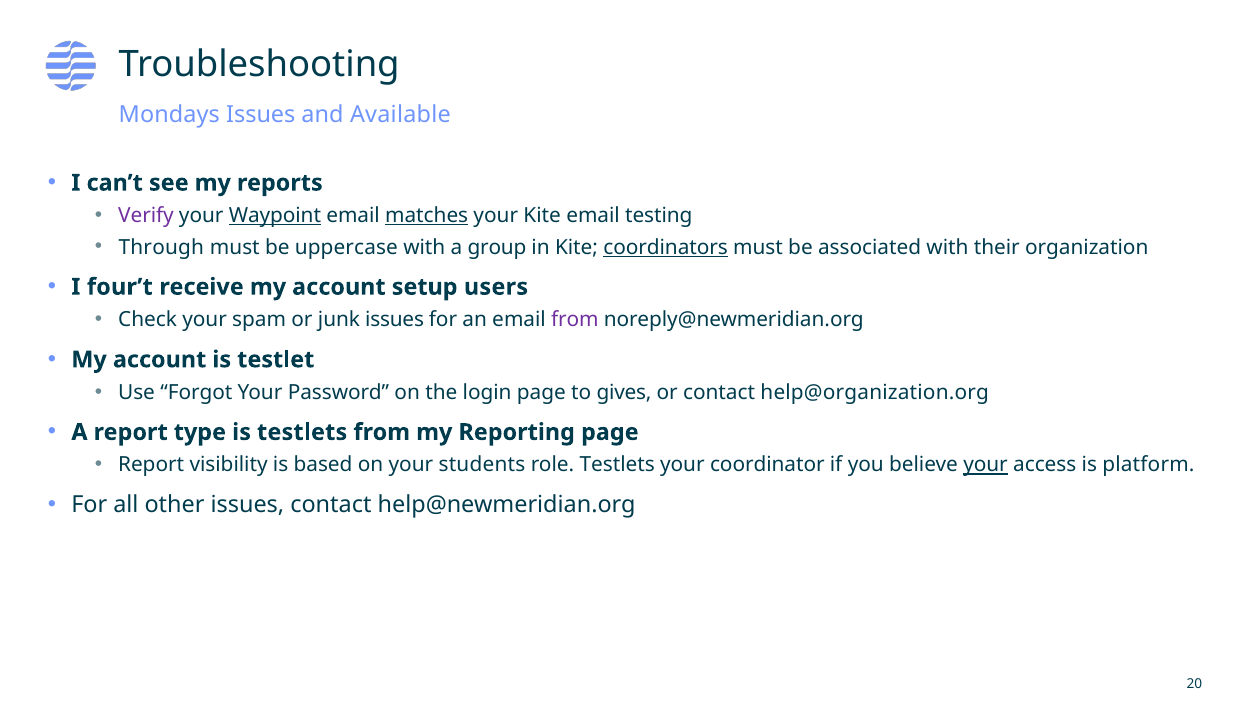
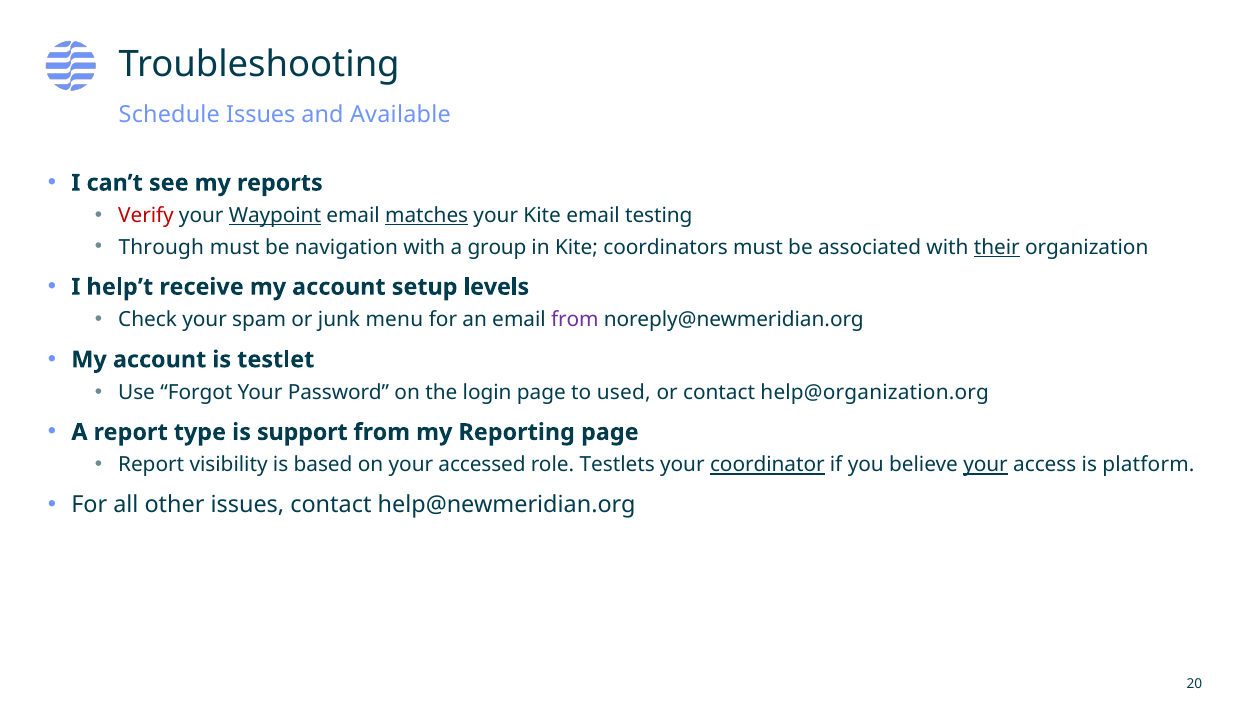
Mondays: Mondays -> Schedule
Verify colour: purple -> red
uppercase: uppercase -> navigation
coordinators underline: present -> none
their underline: none -> present
four’t: four’t -> help’t
users: users -> levels
junk issues: issues -> menu
gives: gives -> used
is testlets: testlets -> support
students: students -> accessed
coordinator underline: none -> present
